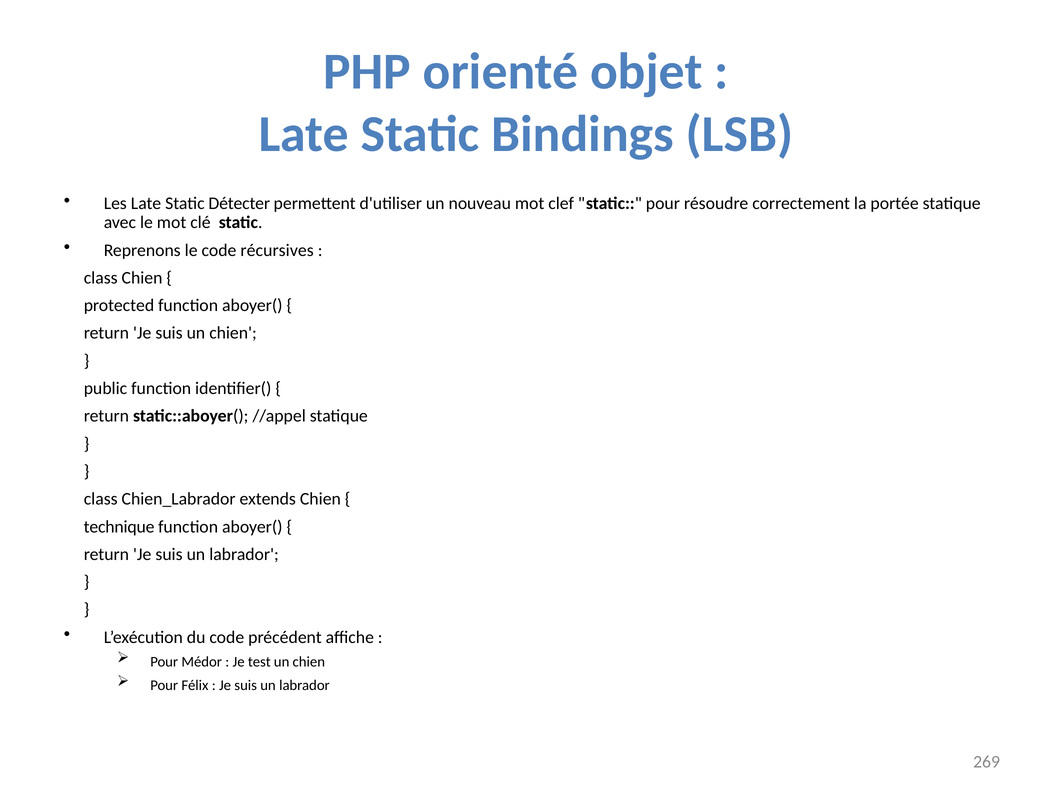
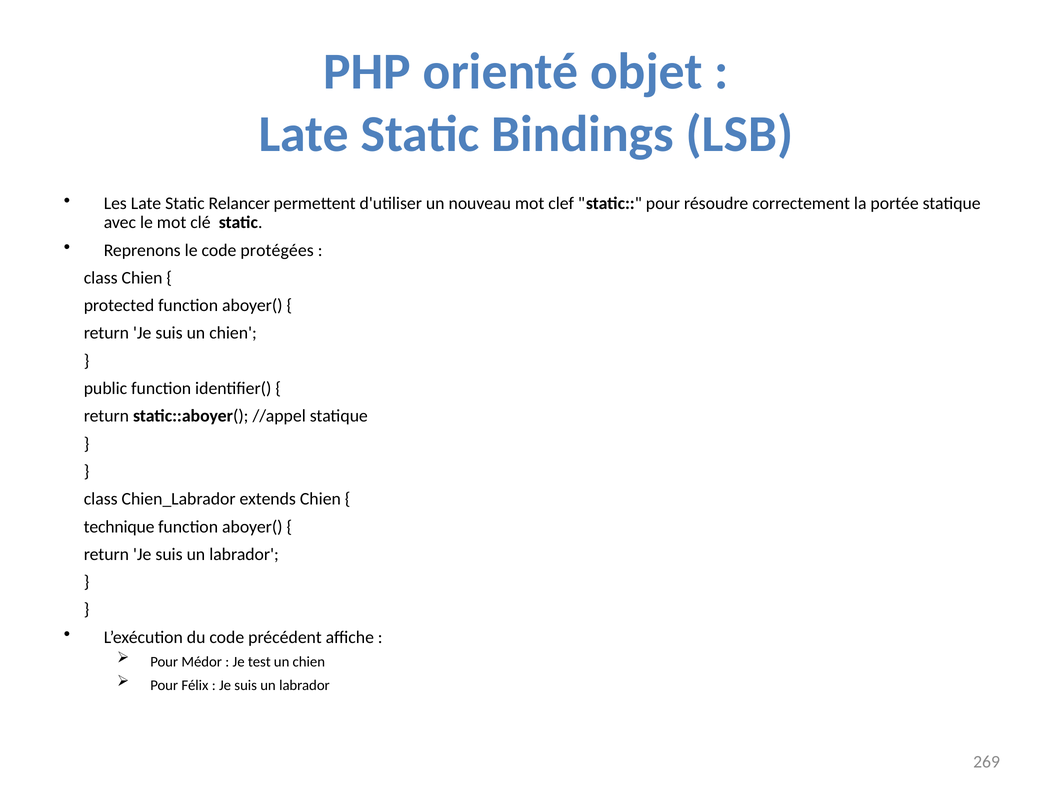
Détecter: Détecter -> Relancer
récursives: récursives -> protégées
